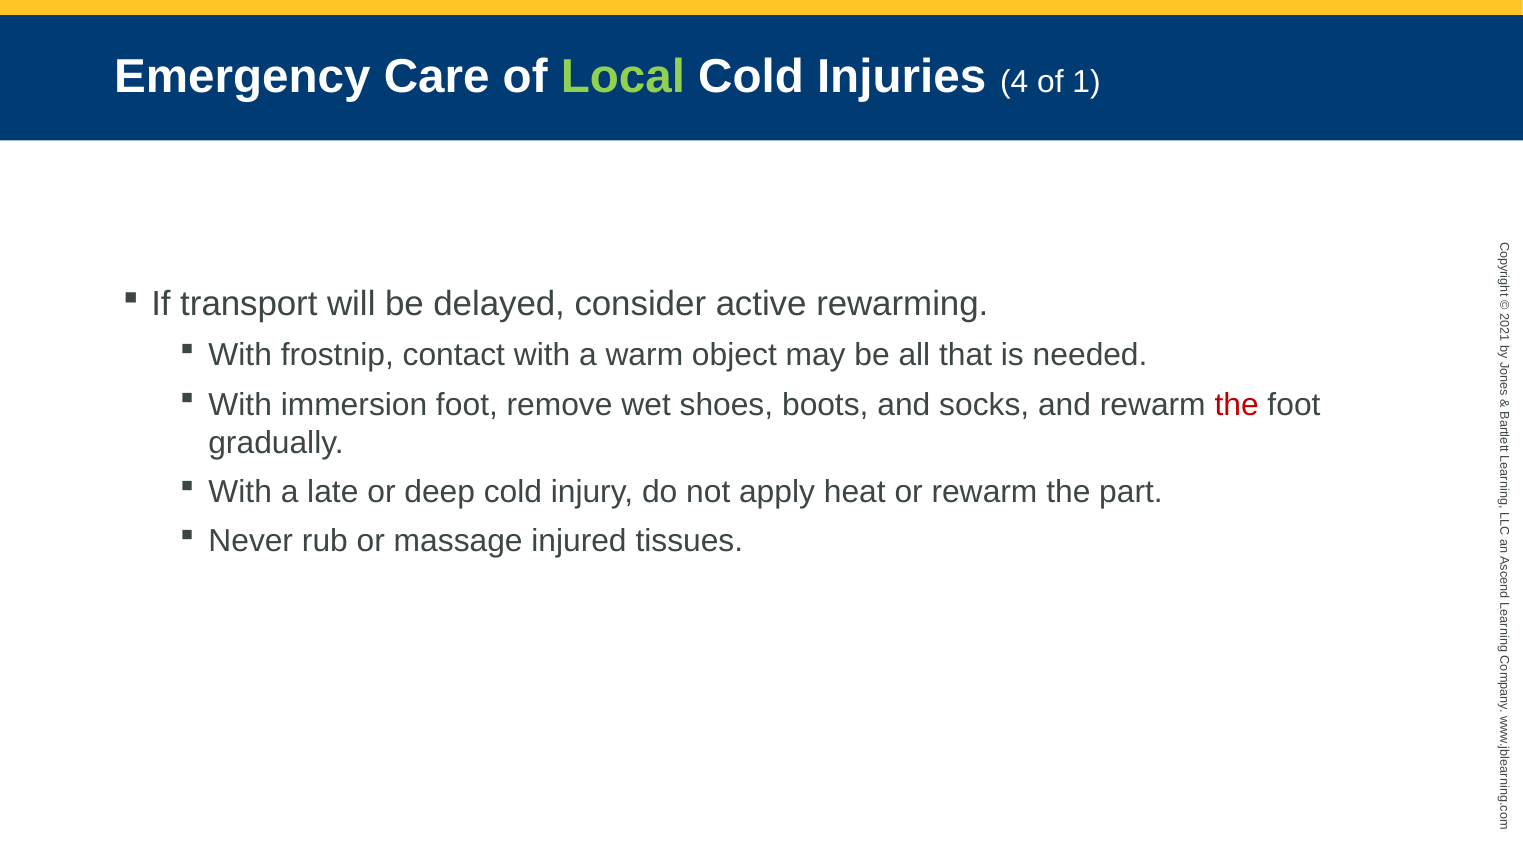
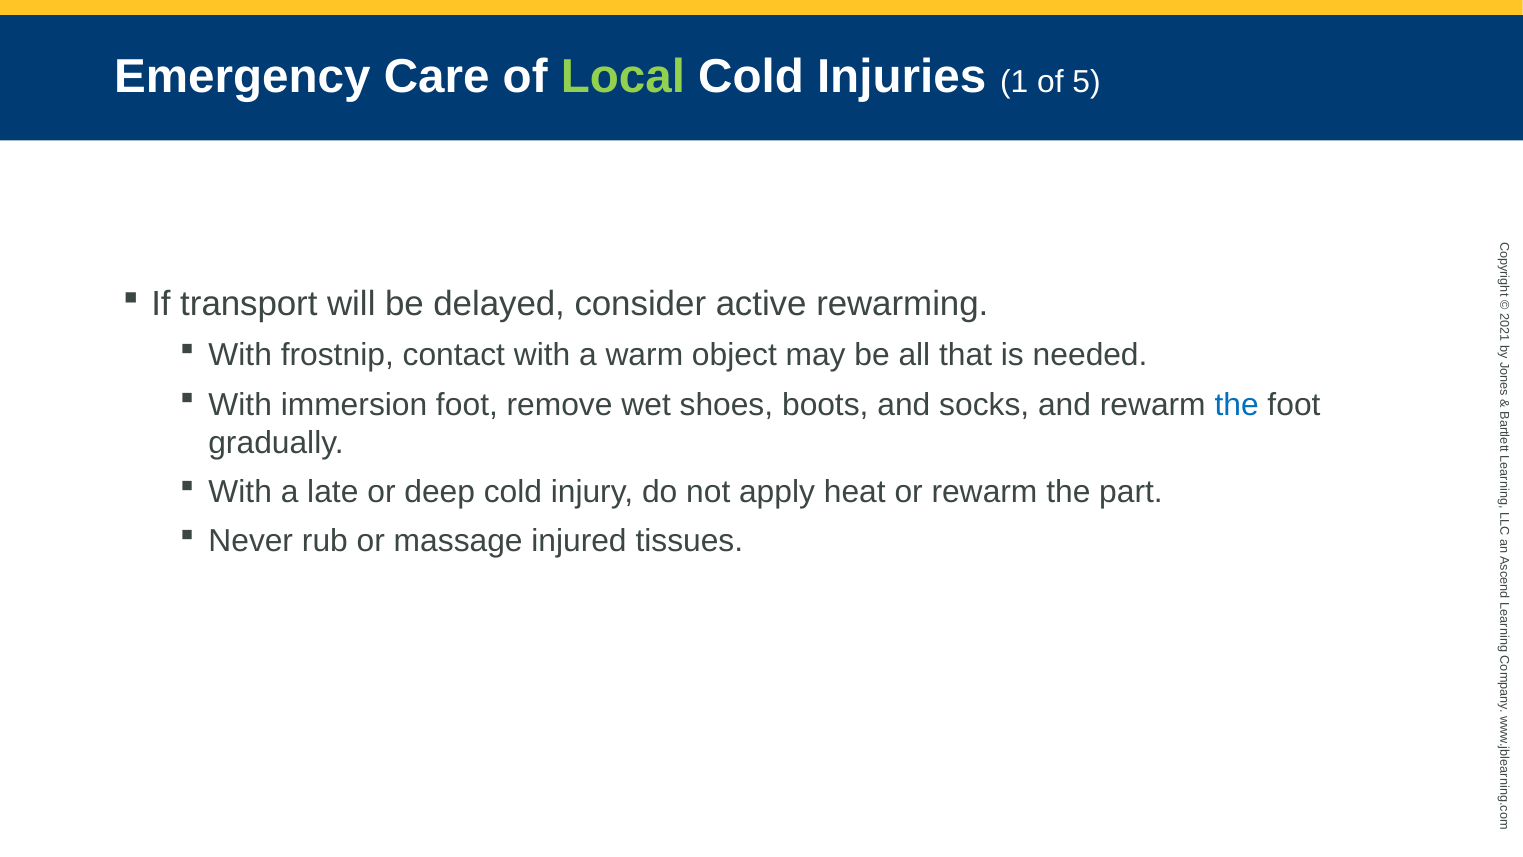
Injuries 4: 4 -> 1
of 1: 1 -> 5
the at (1237, 404) colour: red -> blue
